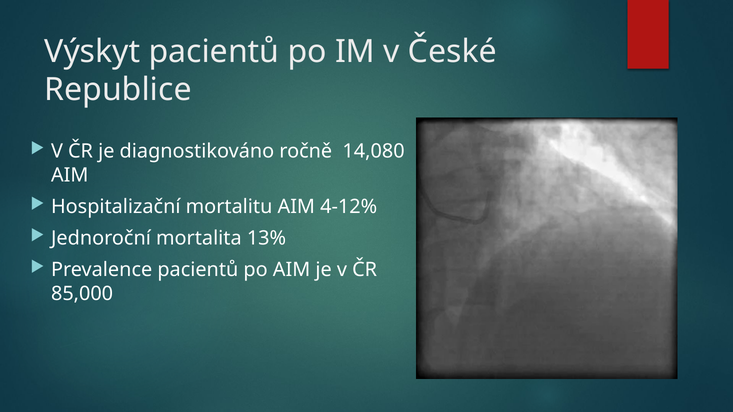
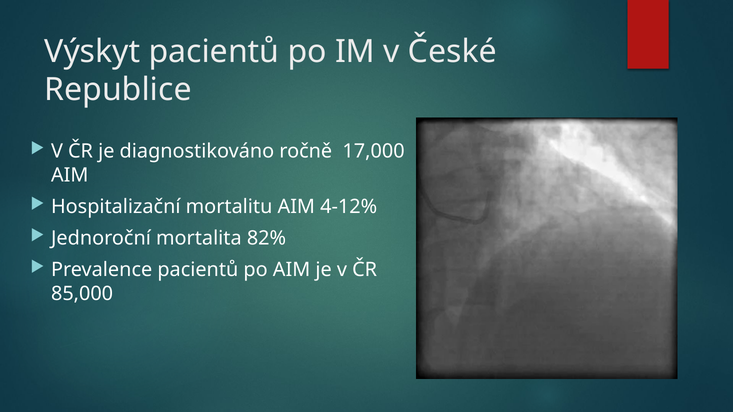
14,080: 14,080 -> 17,000
13%: 13% -> 82%
